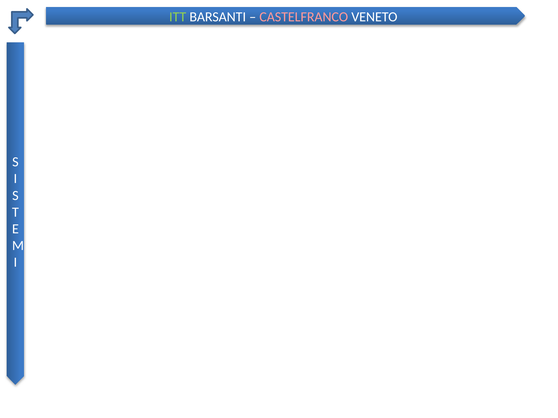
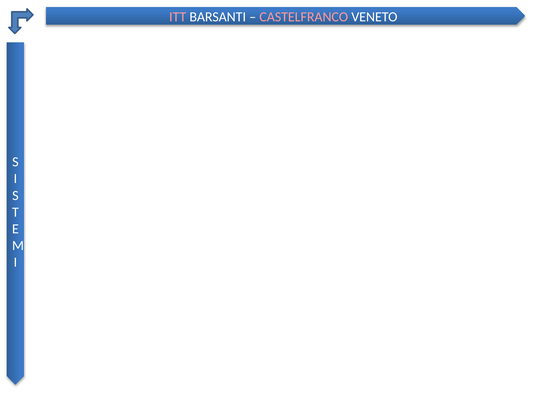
ITT colour: light green -> pink
